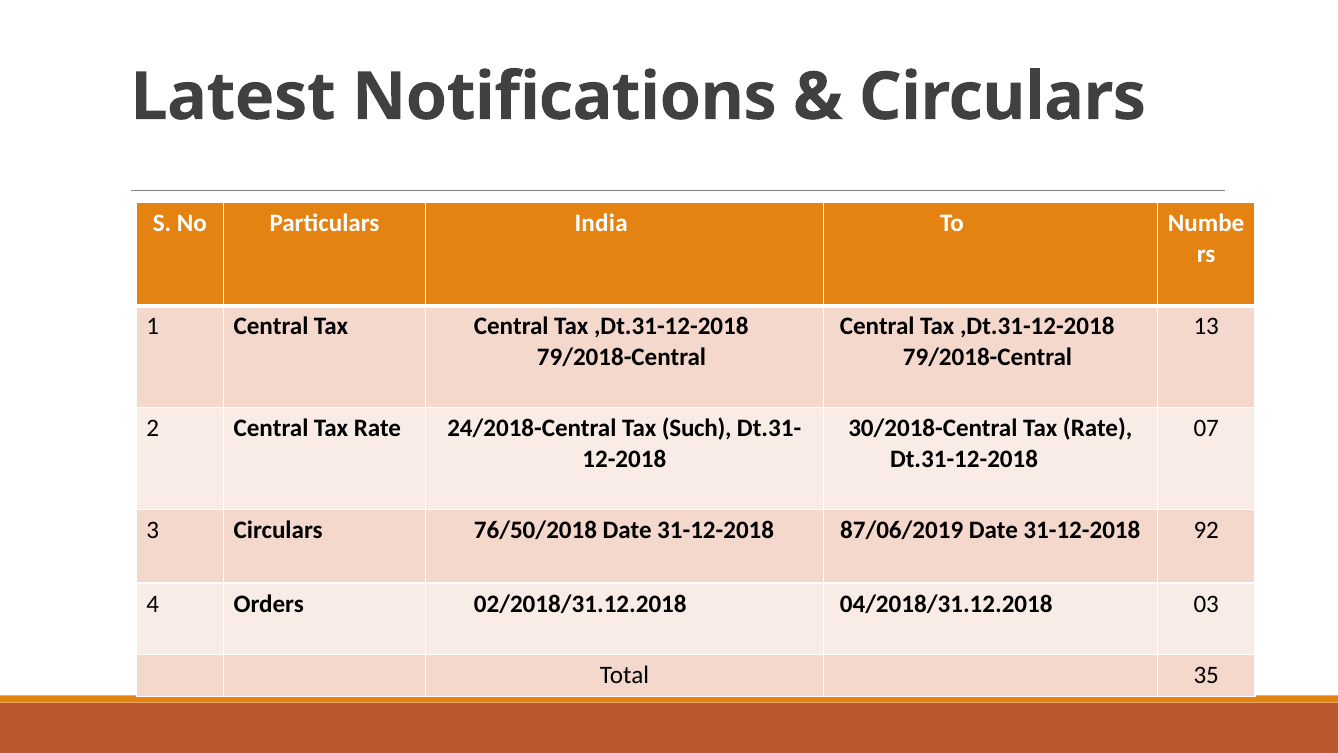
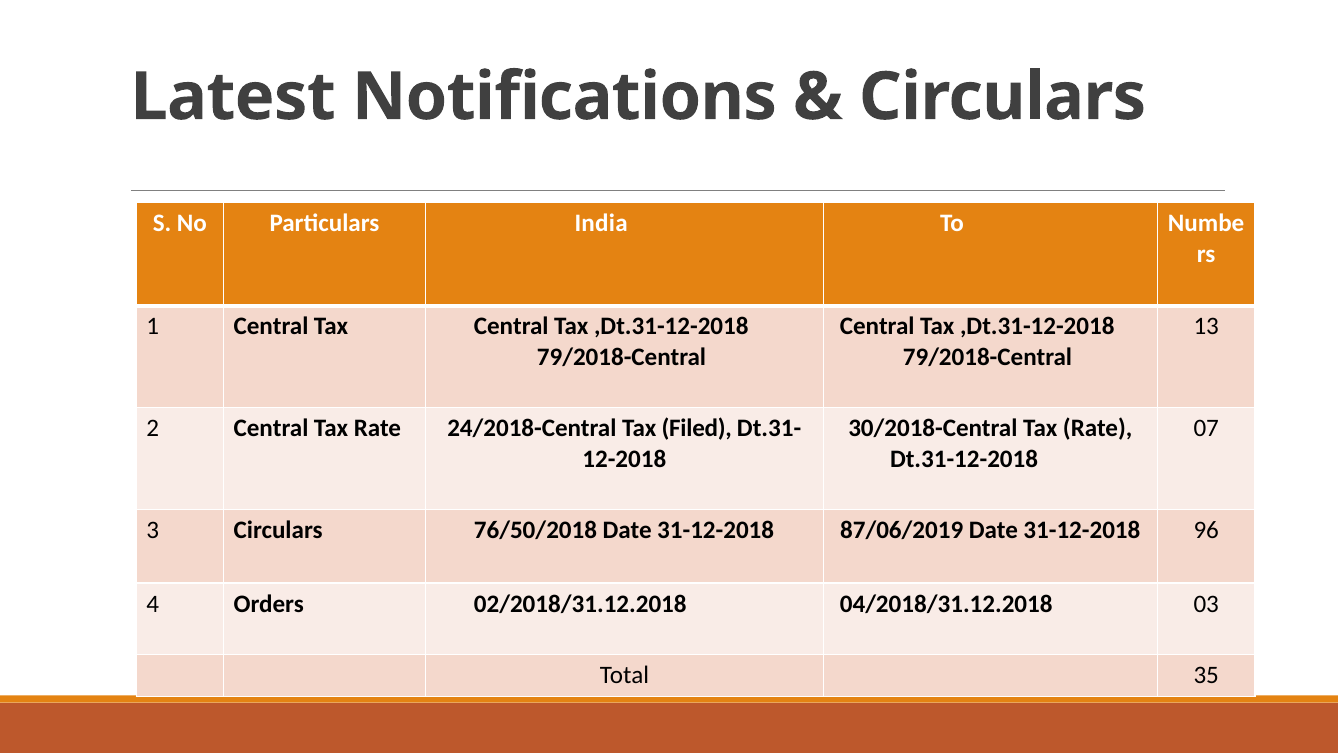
Such: Such -> Filed
92: 92 -> 96
